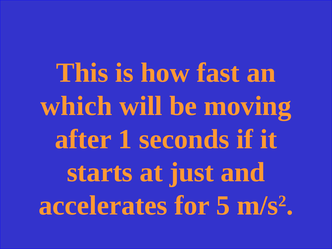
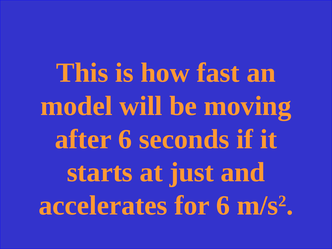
which: which -> model
after 1: 1 -> 6
for 5: 5 -> 6
